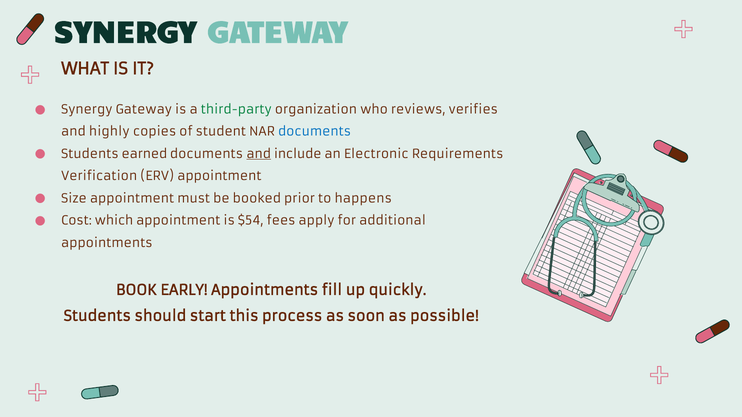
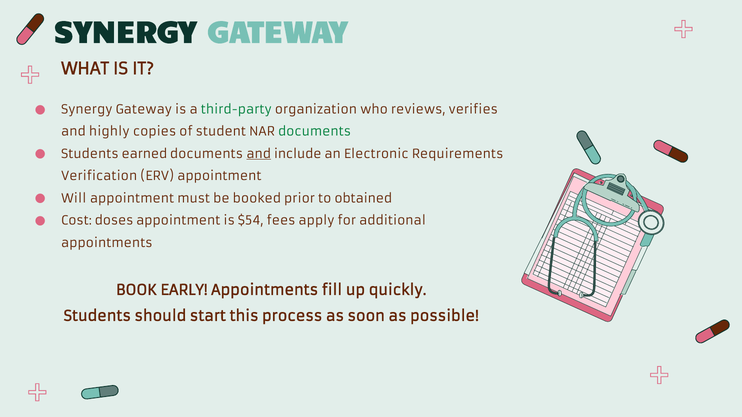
documents at (315, 132) colour: blue -> green
Size: Size -> Will
happens: happens -> obtained
which: which -> doses
